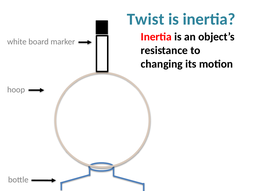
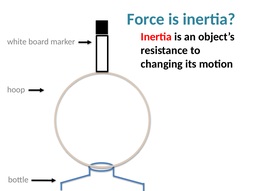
Twist: Twist -> Force
